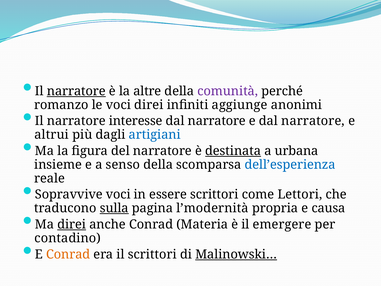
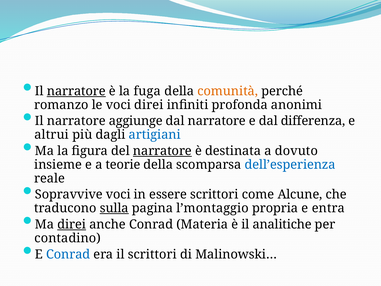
altre: altre -> fuga
comunità colour: purple -> orange
aggiunge: aggiunge -> profonda
interesse: interesse -> aggiunge
e dal narratore: narratore -> differenza
narratore at (162, 151) underline: none -> present
destinata underline: present -> none
urbana: urbana -> dovuto
senso: senso -> teorie
Lettori: Lettori -> Alcune
l’modernità: l’modernità -> l’montaggio
causa: causa -> entra
emergere: emergere -> analitiche
Conrad at (68, 254) colour: orange -> blue
Malinowski… underline: present -> none
